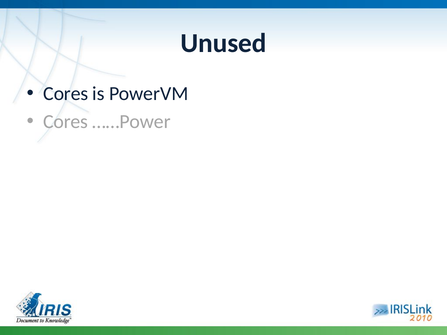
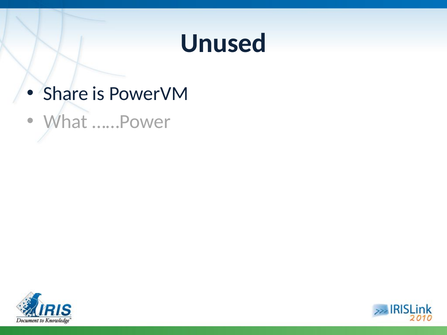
Cores at (66, 94): Cores -> Share
Cores at (66, 122): Cores -> What
